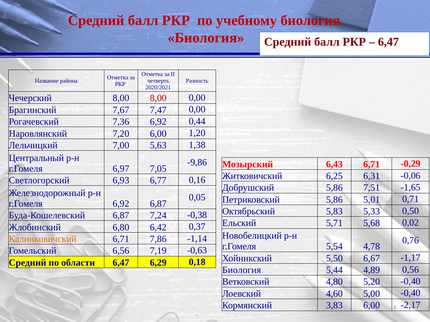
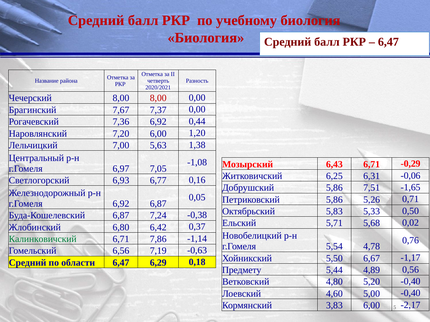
7,47: 7,47 -> 7,37
-9,86: -9,86 -> -1,08
5,01: 5,01 -> 5,26
Калинковичский colour: orange -> green
Биология at (242, 270): Биология -> Предмету
